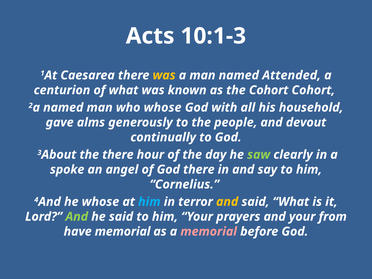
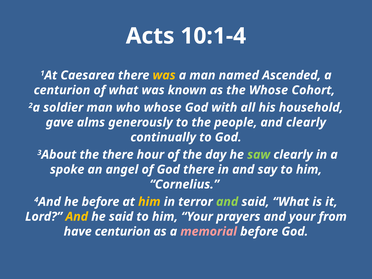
10:1-3: 10:1-3 -> 10:1-4
Attended: Attended -> Ascended
the Cohort: Cohort -> Whose
a named: named -> soldier
and devout: devout -> clearly
he whose: whose -> before
him at (149, 202) colour: light blue -> yellow
and at (227, 202) colour: yellow -> light green
And at (77, 217) colour: light green -> yellow
have memorial: memorial -> centurion
